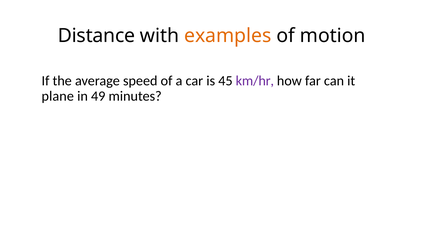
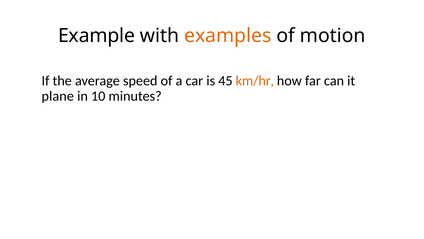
Distance: Distance -> Example
km/hr colour: purple -> orange
49: 49 -> 10
